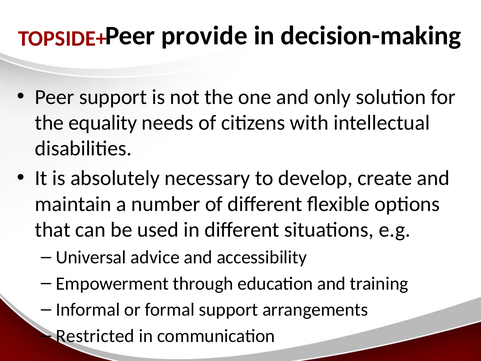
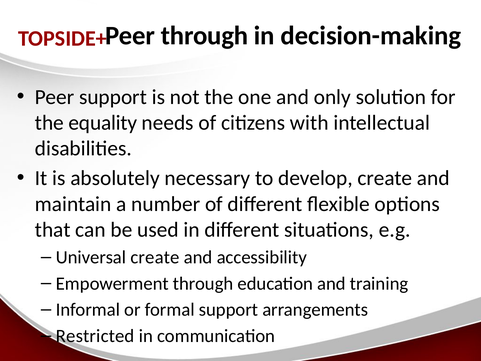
Peer provide: provide -> through
Universal advice: advice -> create
